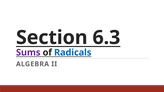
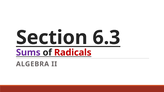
Radicals colour: blue -> red
